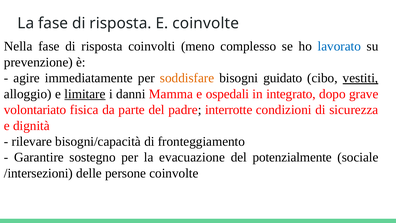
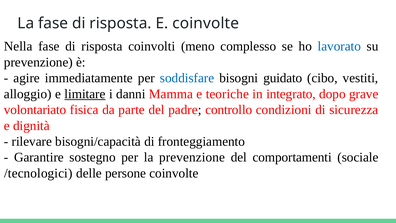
soddisfare colour: orange -> blue
vestiti underline: present -> none
ospedali: ospedali -> teoriche
interrotte: interrotte -> controllo
la evacuazione: evacuazione -> prevenzione
potenzialmente: potenzialmente -> comportamenti
/intersezioni: /intersezioni -> /tecnologici
